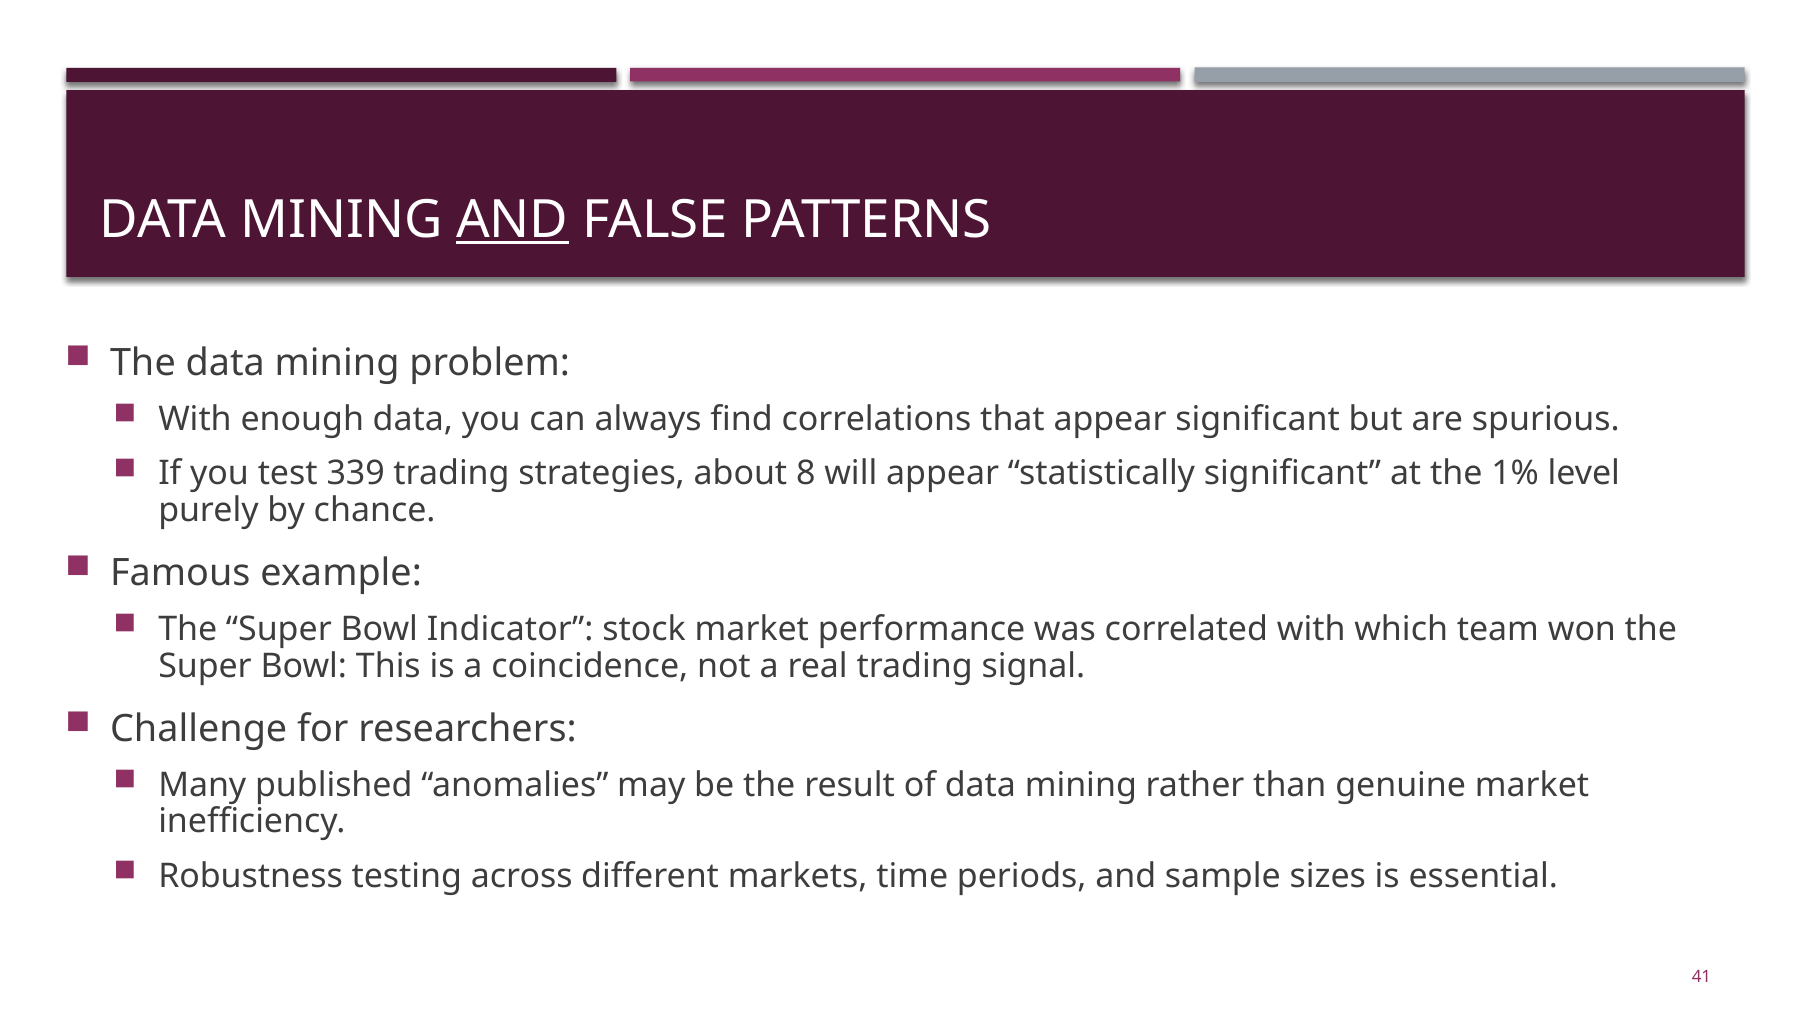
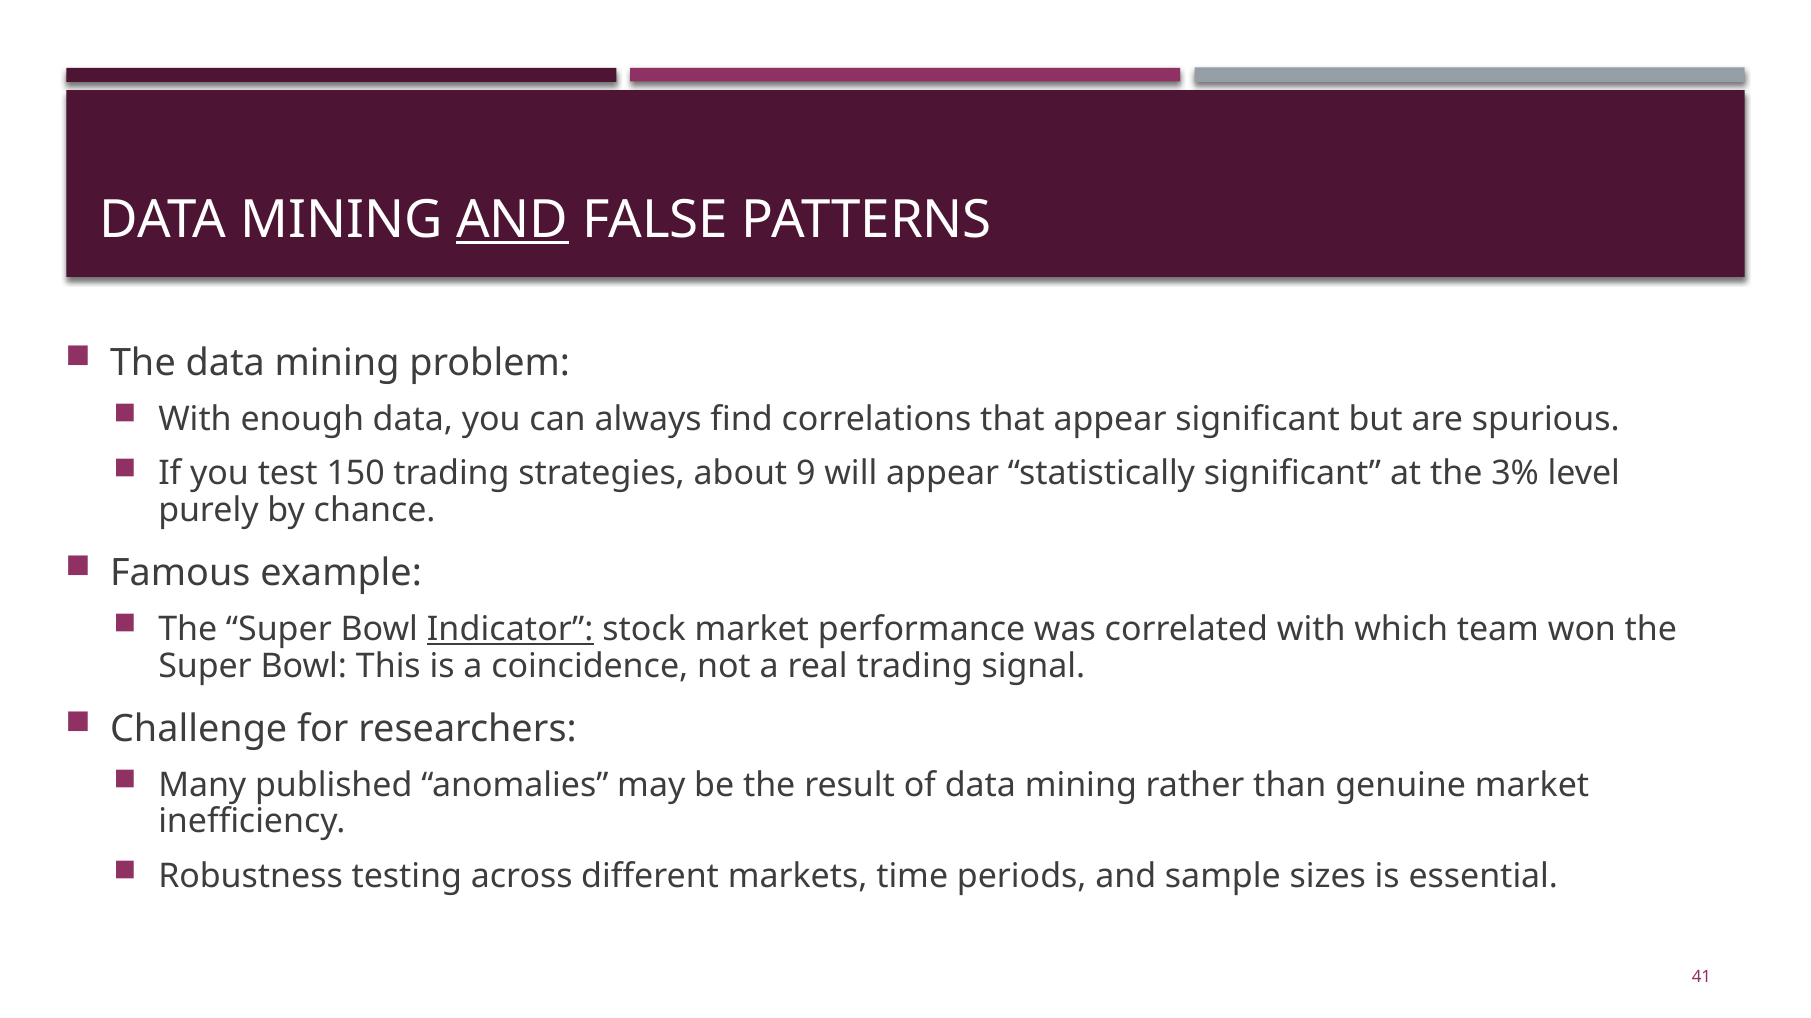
339: 339 -> 150
8: 8 -> 9
1%: 1% -> 3%
Indicator underline: none -> present
